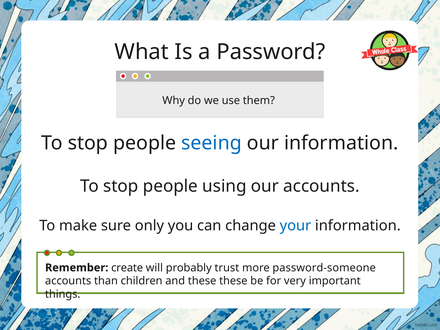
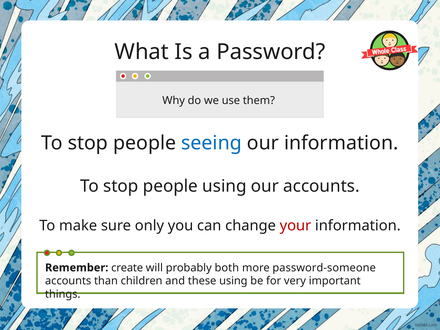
your colour: blue -> red
trust: trust -> both
these these: these -> using
